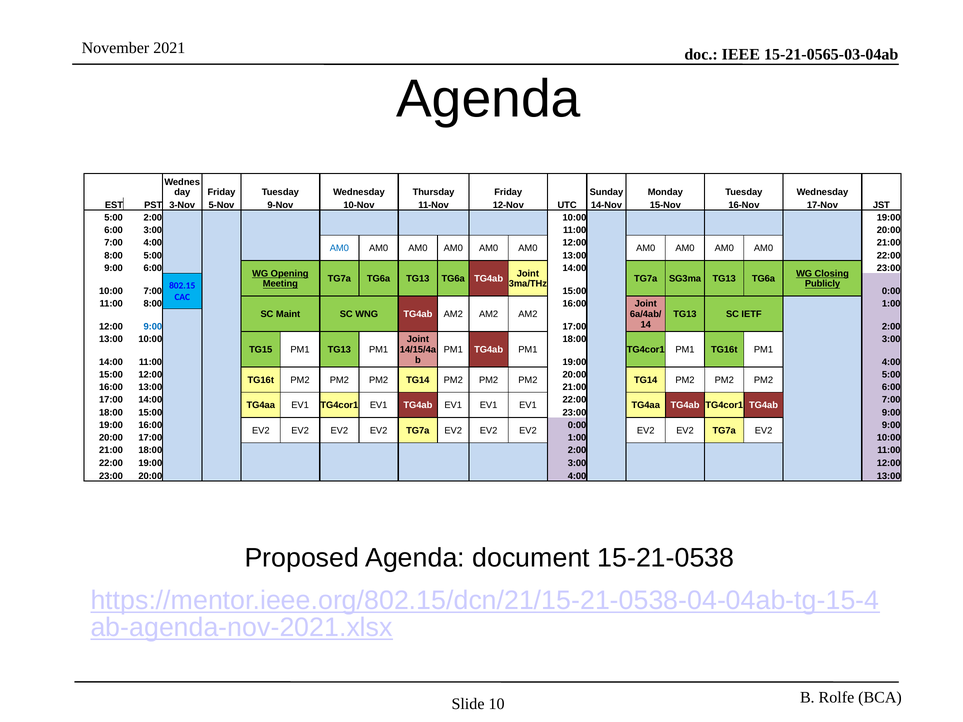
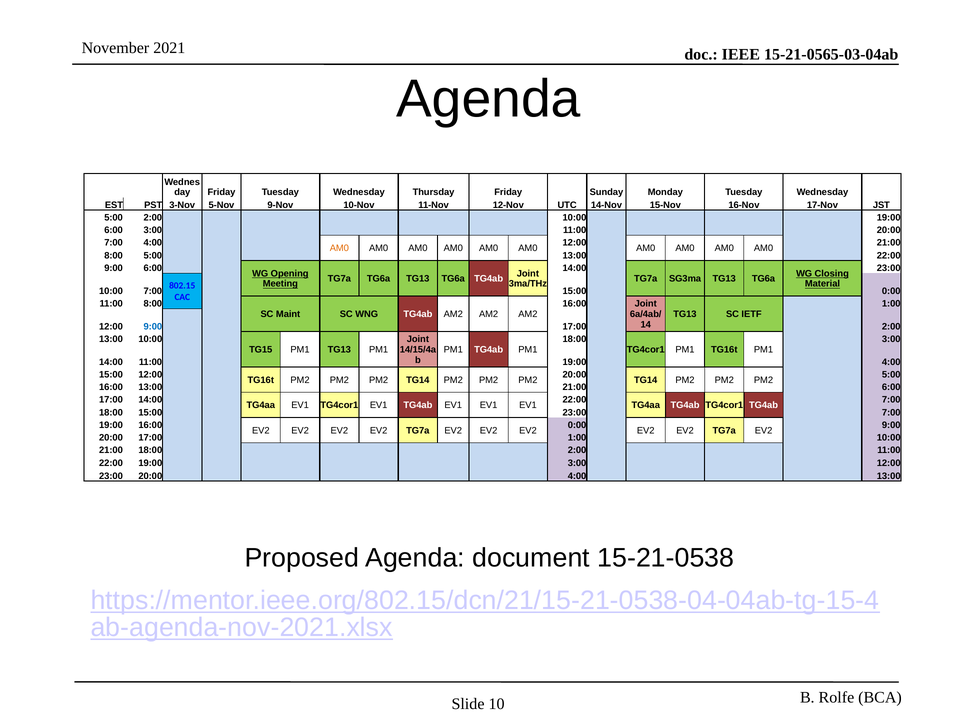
AM0 at (339, 248) colour: blue -> orange
Publicly: Publicly -> Material
23:00 9:00: 9:00 -> 7:00
